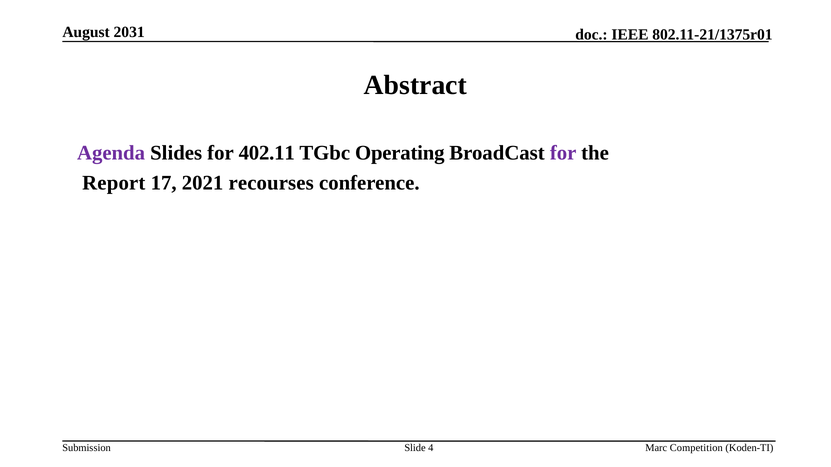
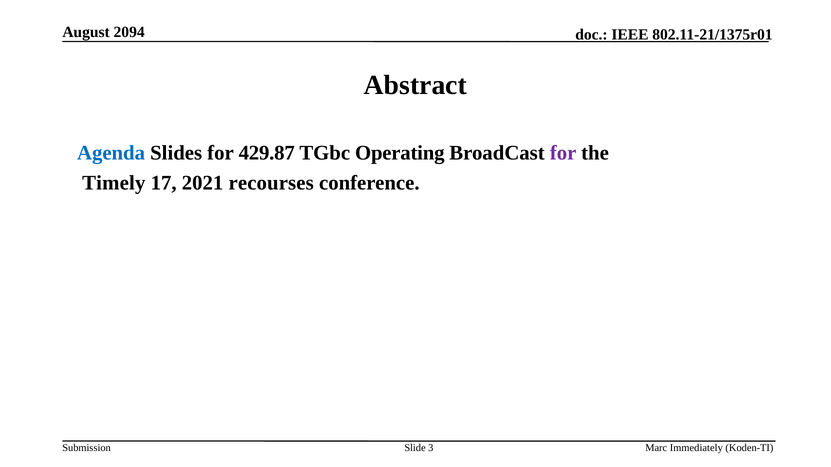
2031: 2031 -> 2094
Agenda colour: purple -> blue
402.11: 402.11 -> 429.87
Report: Report -> Timely
4: 4 -> 3
Competition: Competition -> Immediately
